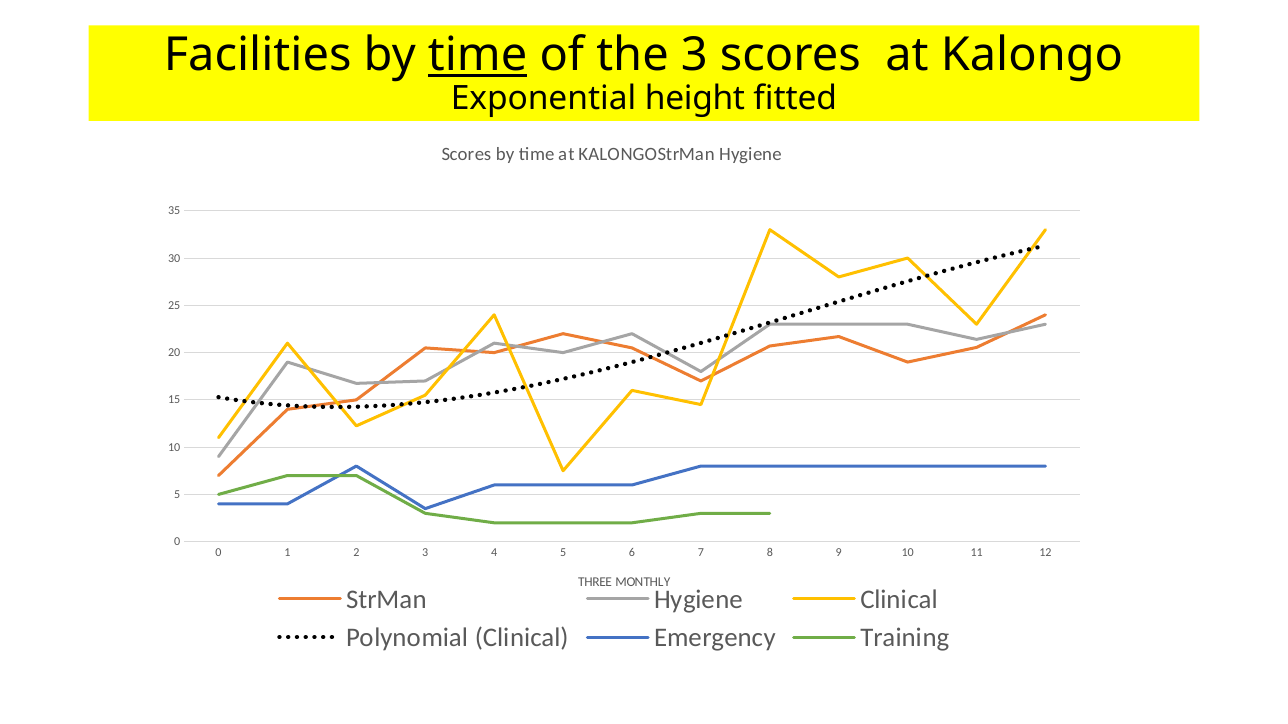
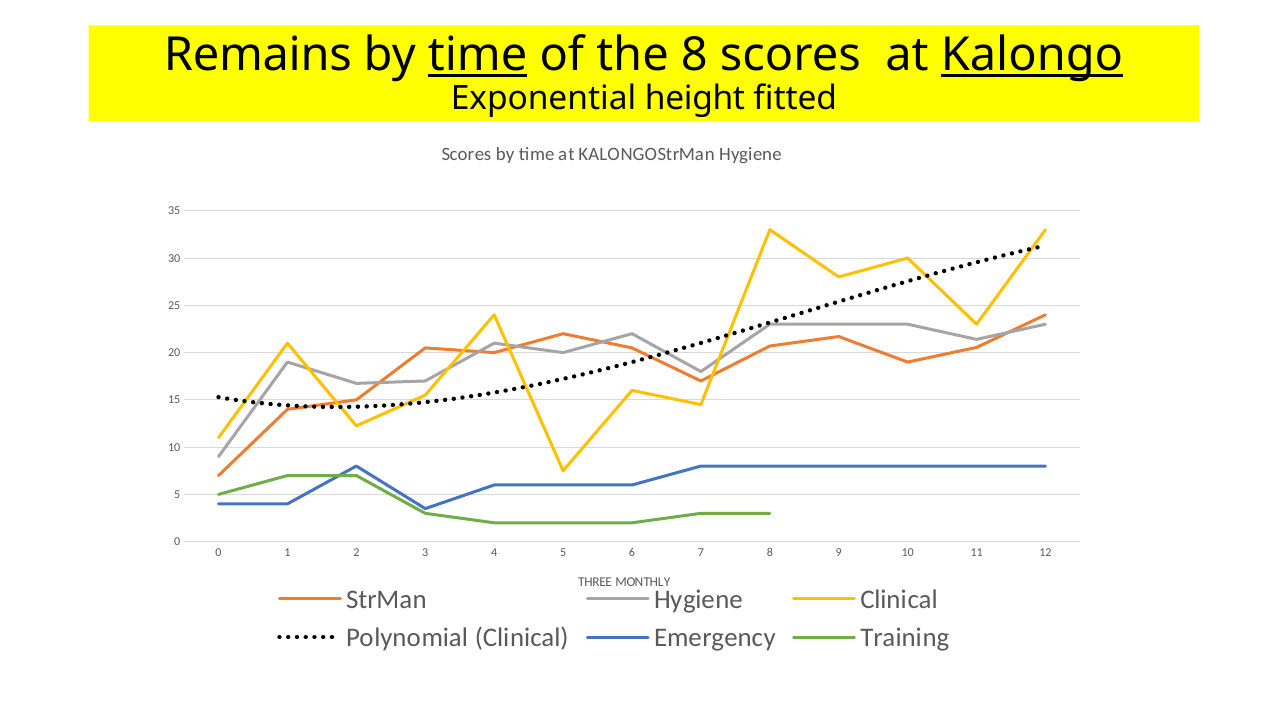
Facilities: Facilities -> Remains
the 3: 3 -> 8
Kalongo underline: none -> present
